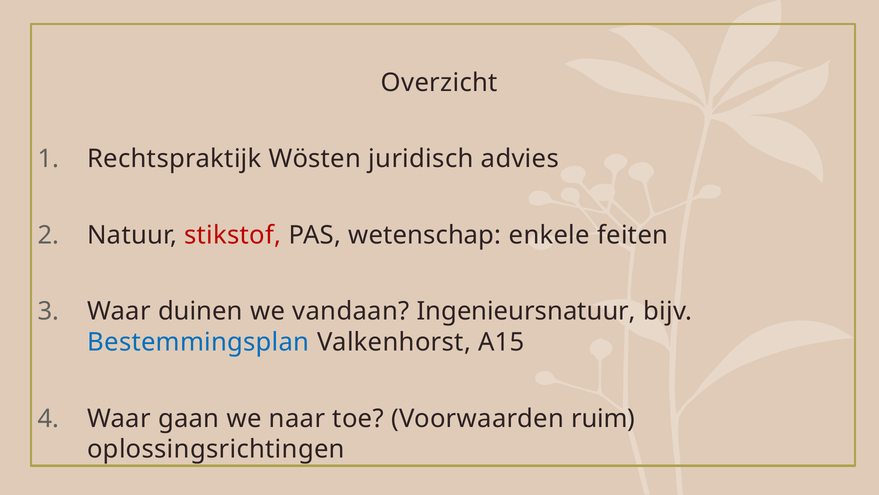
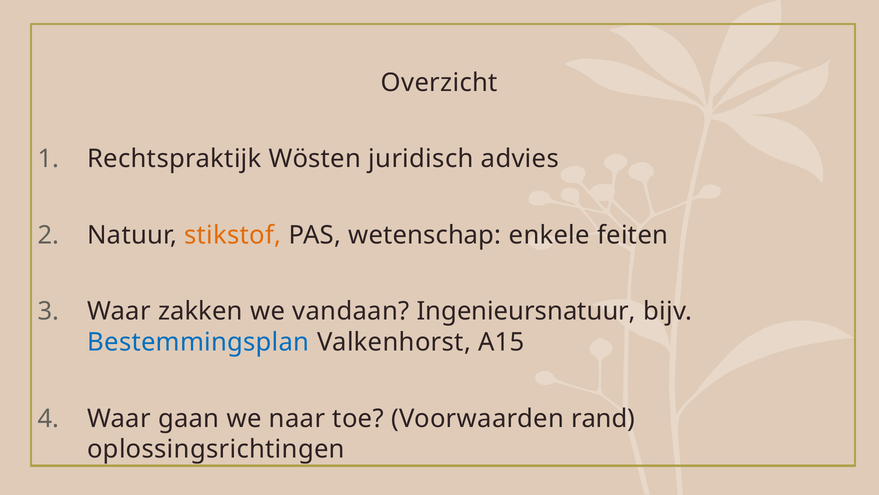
stikstof colour: red -> orange
duinen: duinen -> zakken
ruim: ruim -> rand
